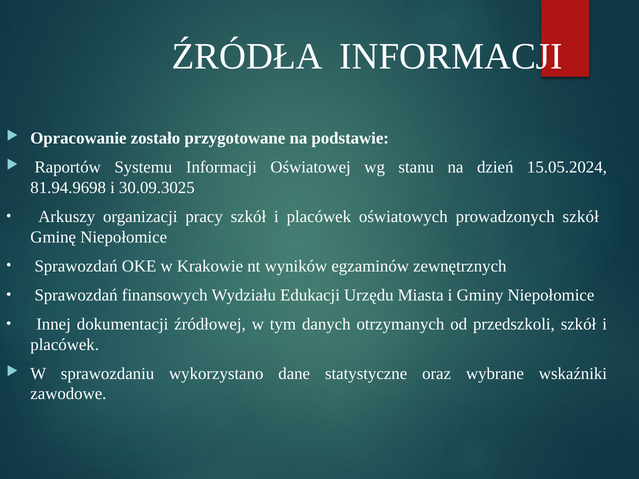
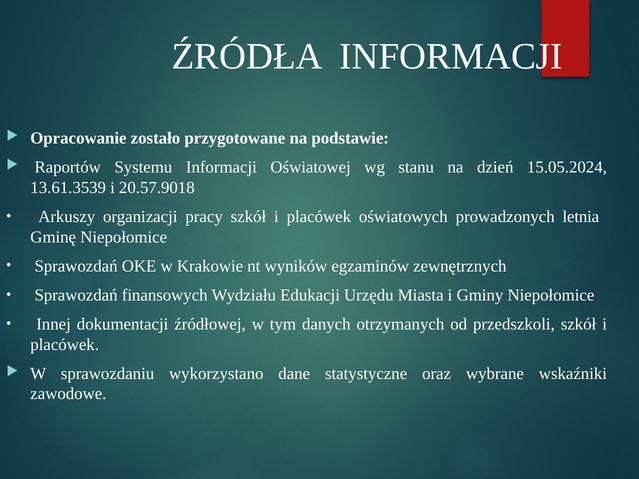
81.94.9698: 81.94.9698 -> 13.61.3539
30.09.3025: 30.09.3025 -> 20.57.9018
prowadzonych szkół: szkół -> letnia
